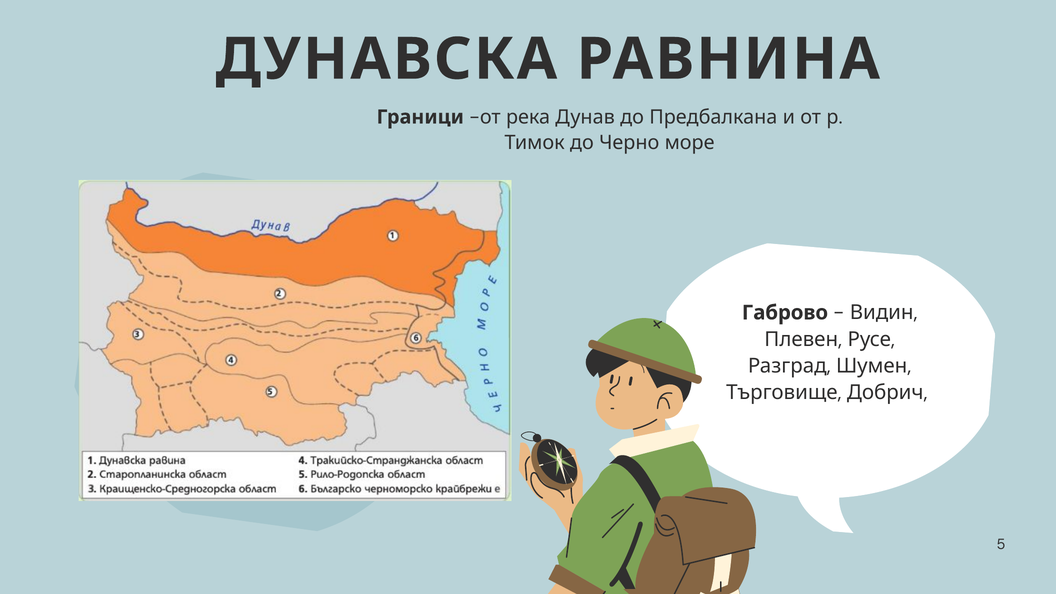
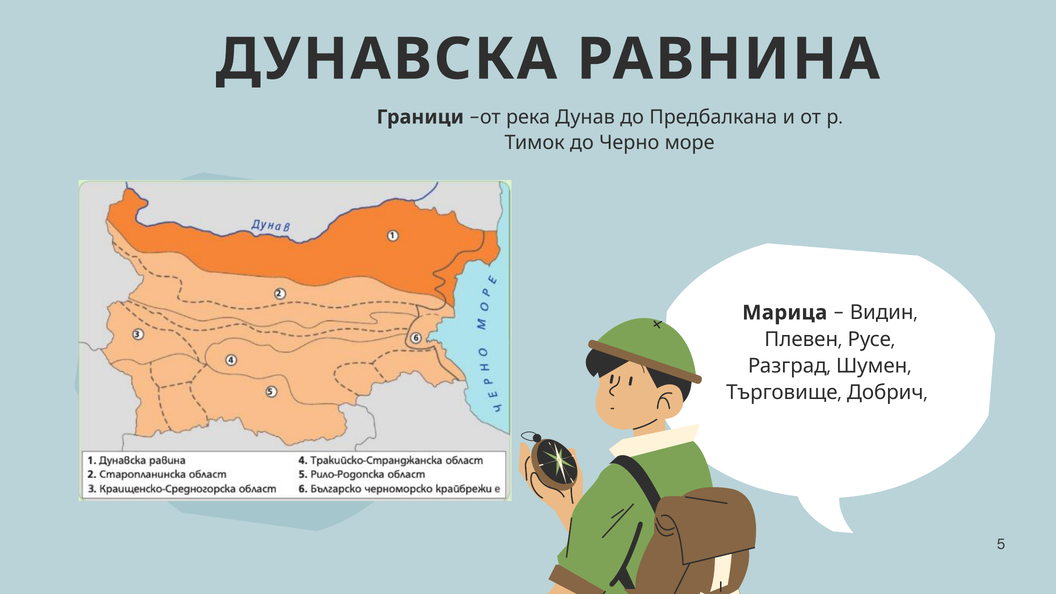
Габрово: Габрово -> Марица
